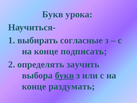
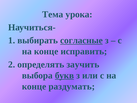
Букв at (53, 14): Букв -> Тема
согласные underline: none -> present
подписать: подписать -> исправить
